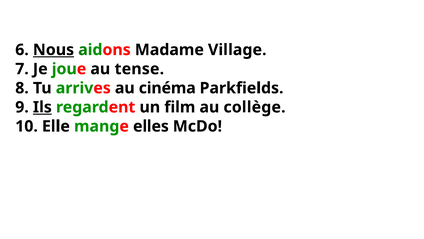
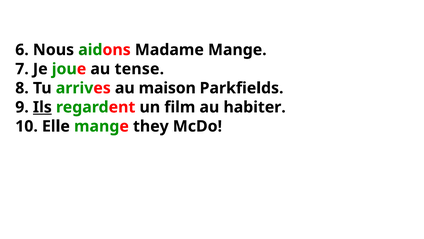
Nous underline: present -> none
Madame Village: Village -> Mange
cinéma: cinéma -> maison
collège: collège -> habiter
elles: elles -> they
